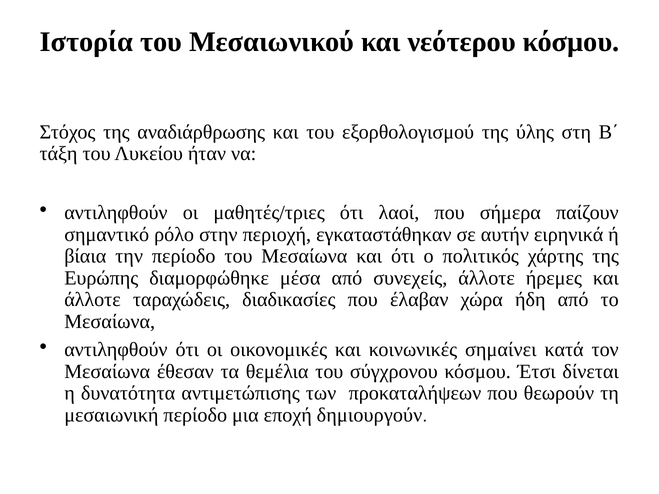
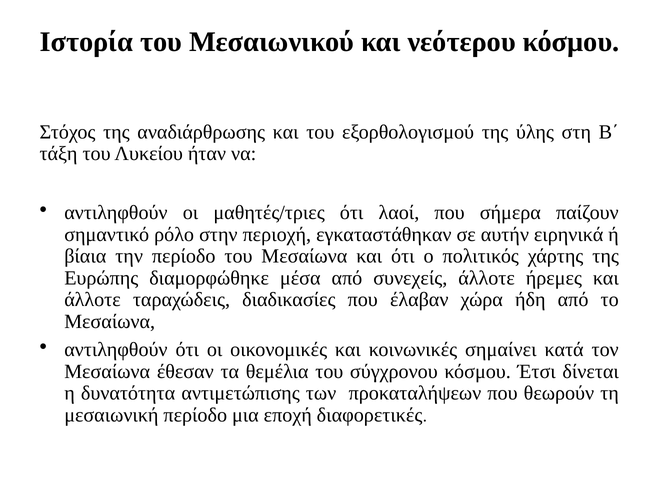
δημιουργούν: δημιουργούν -> διαφορετικές
